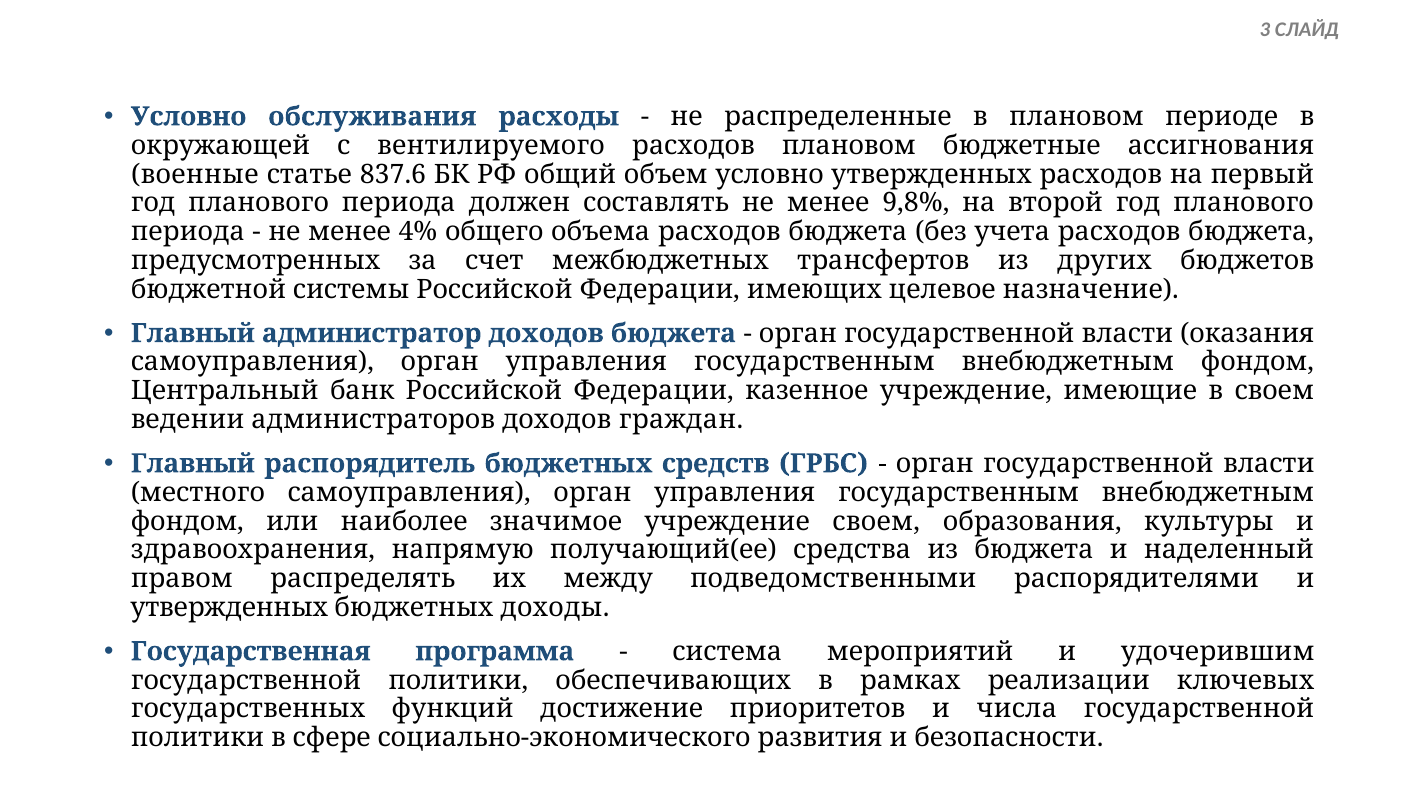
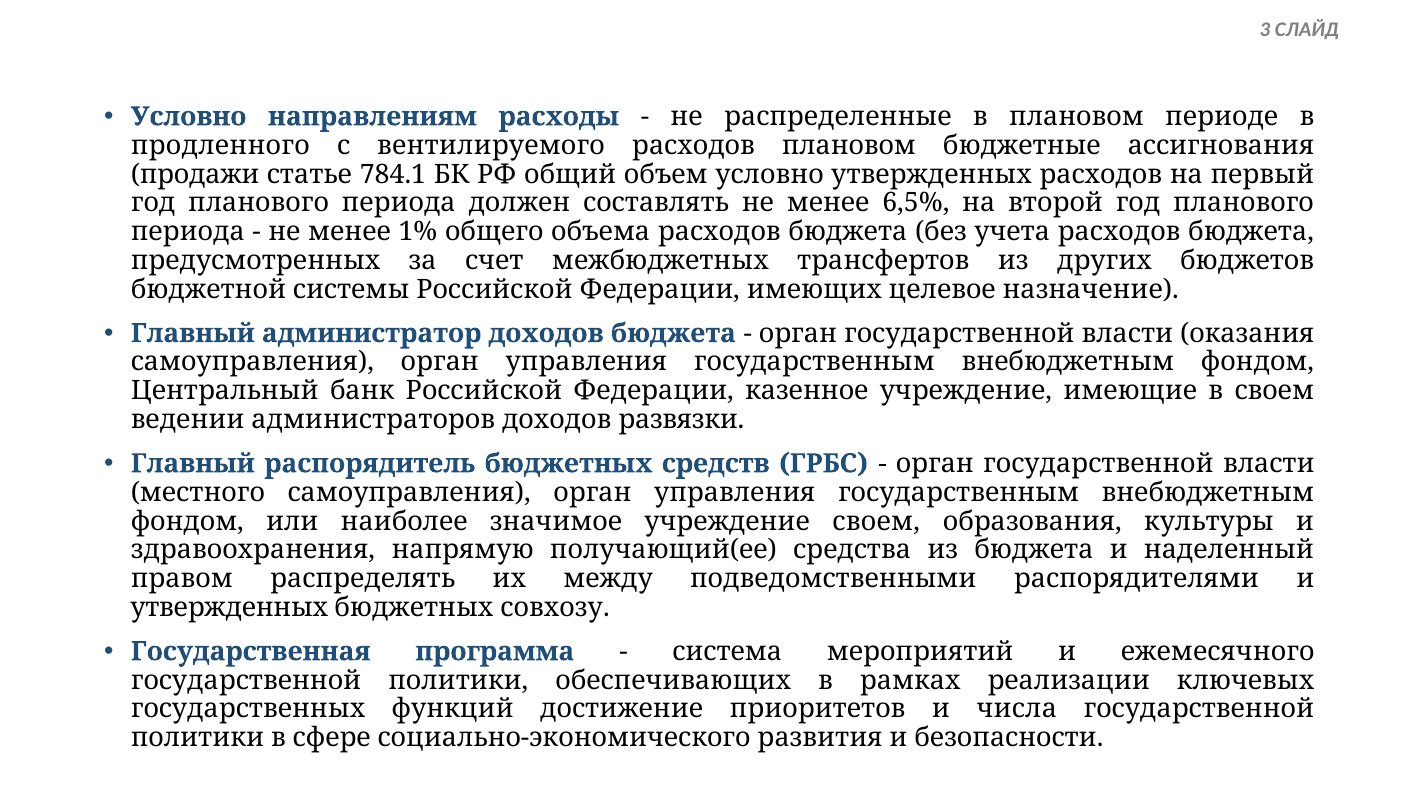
обслуживания: обслуживания -> направлениям
окружающей: окружающей -> продленного
военные: военные -> продажи
837.6: 837.6 -> 784.1
9,8%: 9,8% -> 6,5%
4%: 4% -> 1%
граждан: граждан -> развязки
доходы: доходы -> совхозу
удочерившим: удочерившим -> ежемесячного
